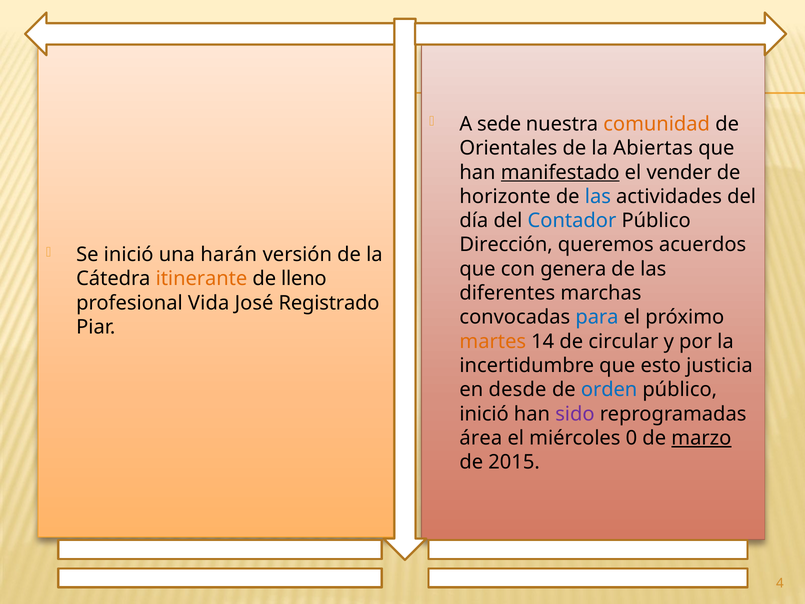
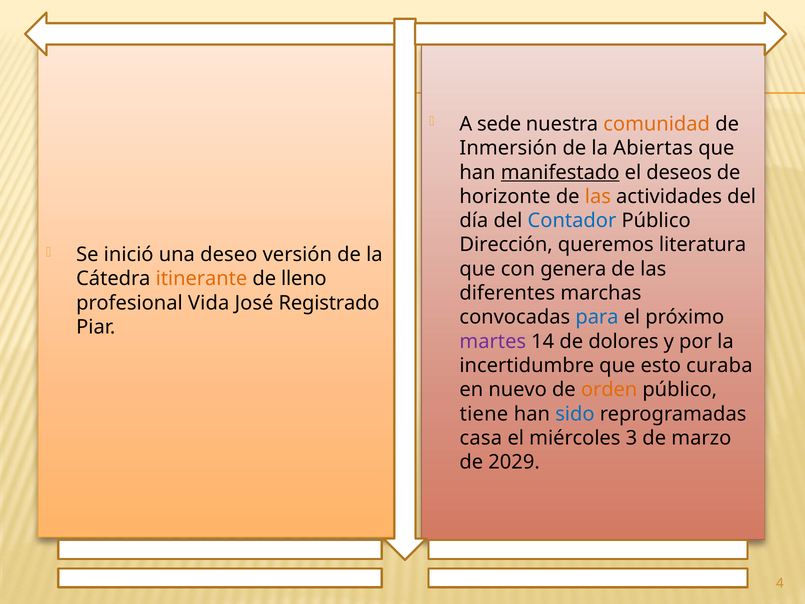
Orientales: Orientales -> Inmersión
vender: vender -> deseos
las at (598, 196) colour: blue -> orange
acuerdos: acuerdos -> literatura
harán: harán -> deseo
martes colour: orange -> purple
circular: circular -> dolores
justicia: justicia -> curaba
desde: desde -> nuevo
orden colour: blue -> orange
inició at (484, 414): inició -> tiene
sido colour: purple -> blue
área: área -> casa
0: 0 -> 3
marzo underline: present -> none
2015: 2015 -> 2029
